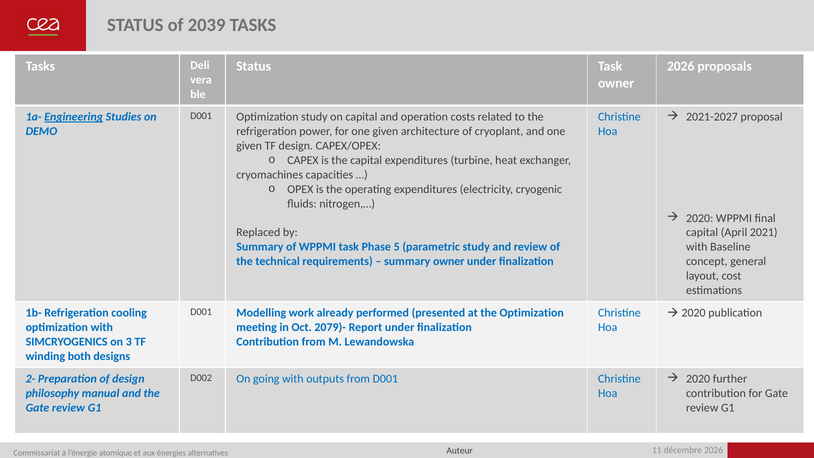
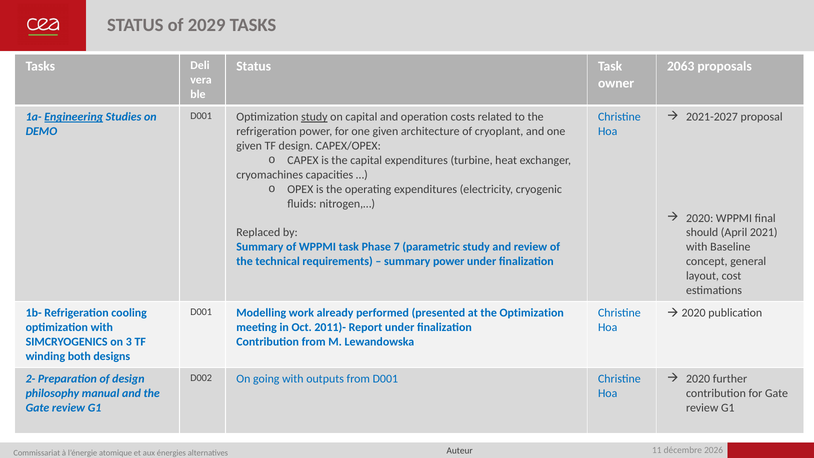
2039: 2039 -> 2029
2026 at (681, 67): 2026 -> 2063
study at (314, 117) underline: none -> present
capital at (702, 232): capital -> should
5: 5 -> 7
summary owner: owner -> power
2079)-: 2079)- -> 2011)-
